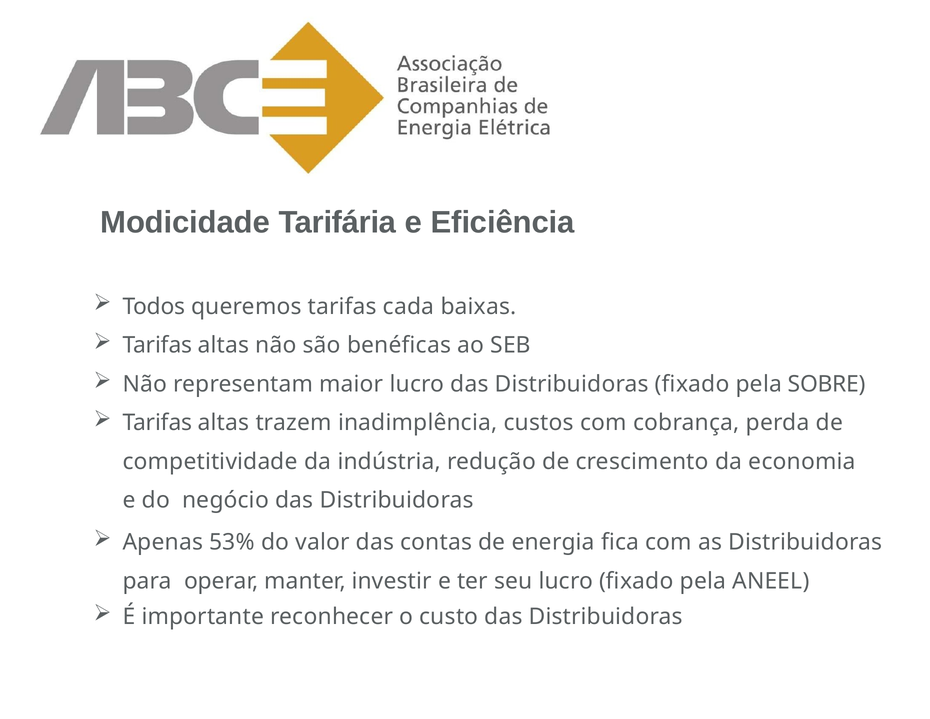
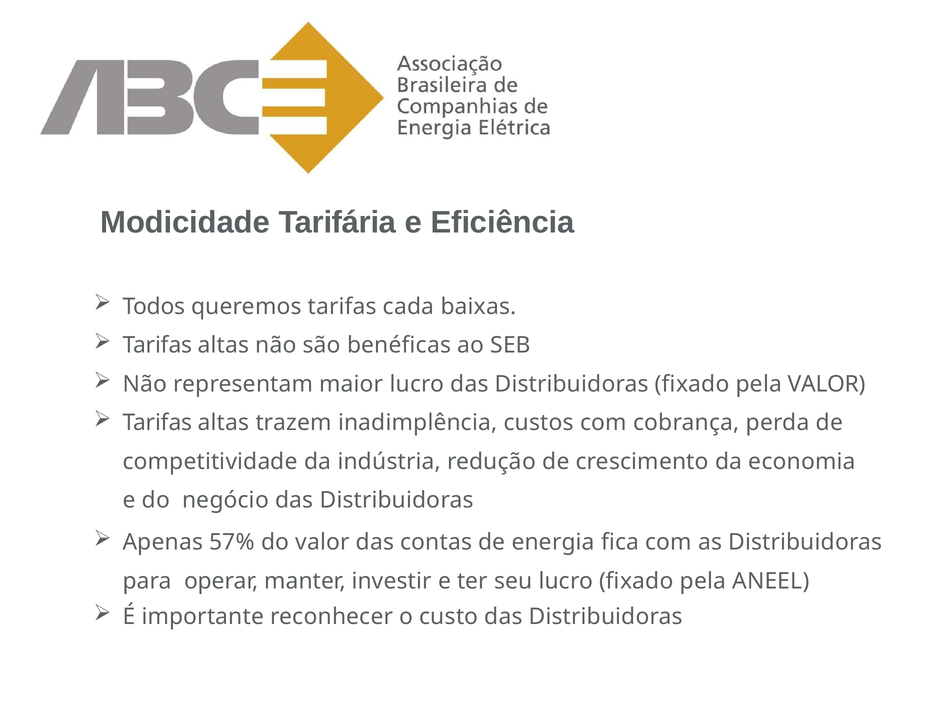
pela SOBRE: SOBRE -> VALOR
53%: 53% -> 57%
